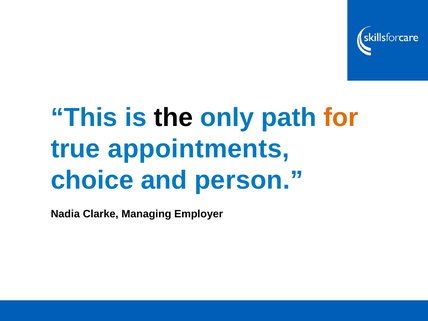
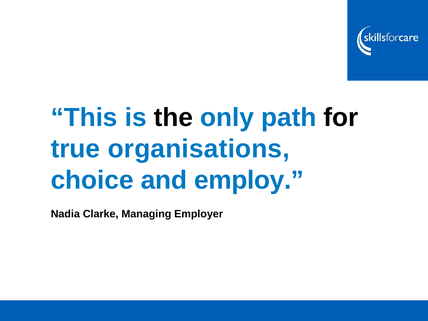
for colour: orange -> black
appointments: appointments -> organisations
person: person -> employ
